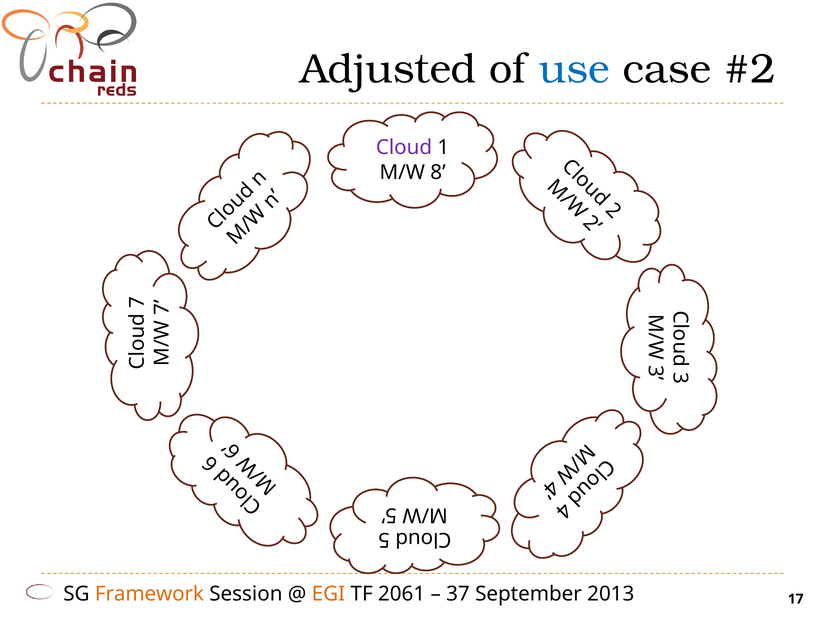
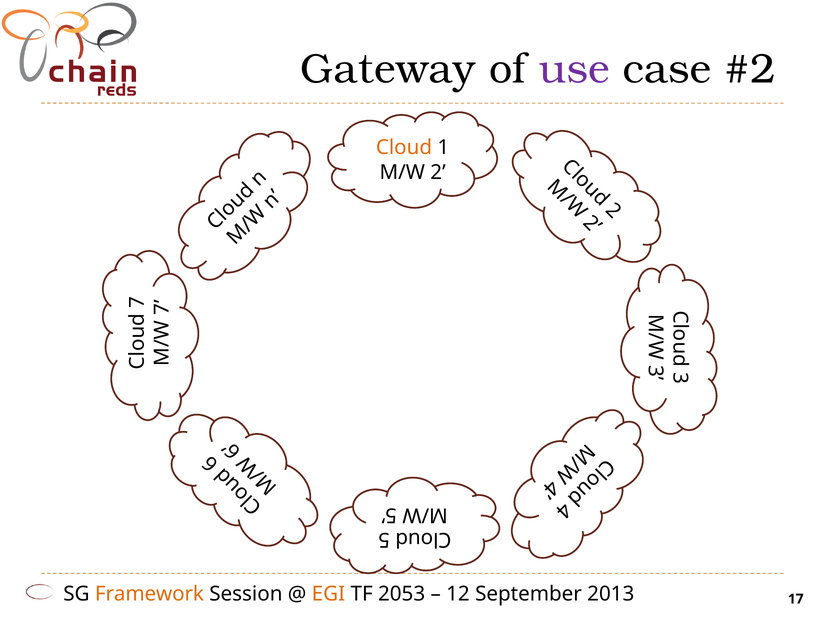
Adjusted: Adjusted -> Gateway
use colour: blue -> purple
Cloud colour: purple -> orange
M/W 8: 8 -> 2
2061: 2061 -> 2053
37: 37 -> 12
